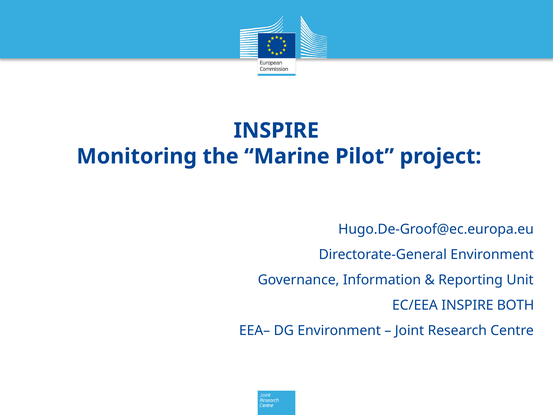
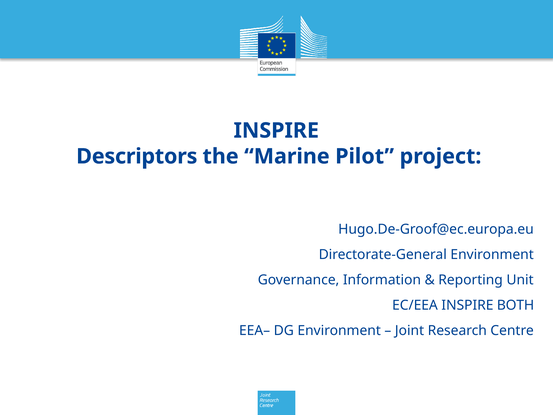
Monitoring: Monitoring -> Descriptors
